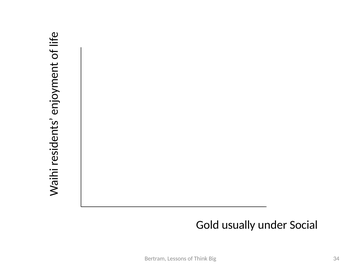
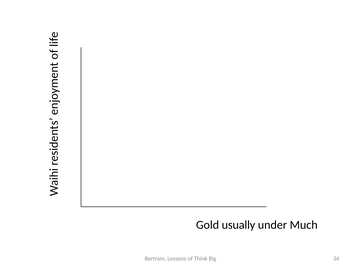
Social: Social -> Much
